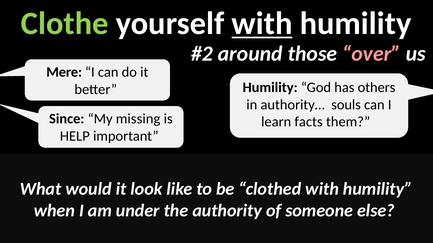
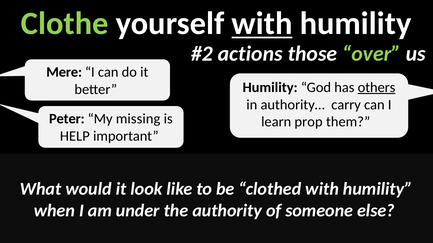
around: around -> actions
over colour: pink -> light green
others underline: none -> present
souls: souls -> carry
Since: Since -> Peter
facts: facts -> prop
